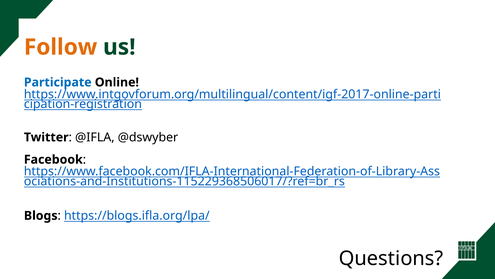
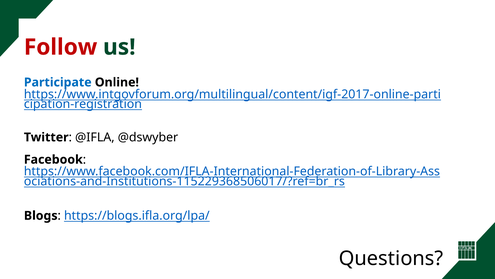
Follow colour: orange -> red
